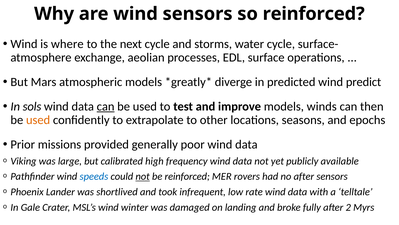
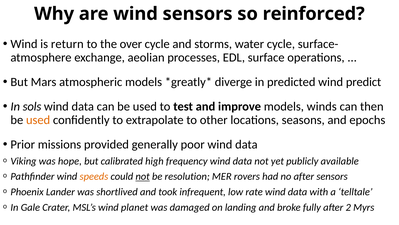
where: where -> return
next: next -> over
can at (106, 106) underline: present -> none
large: large -> hope
speeds colour: blue -> orange
be reinforced: reinforced -> resolution
winter: winter -> planet
